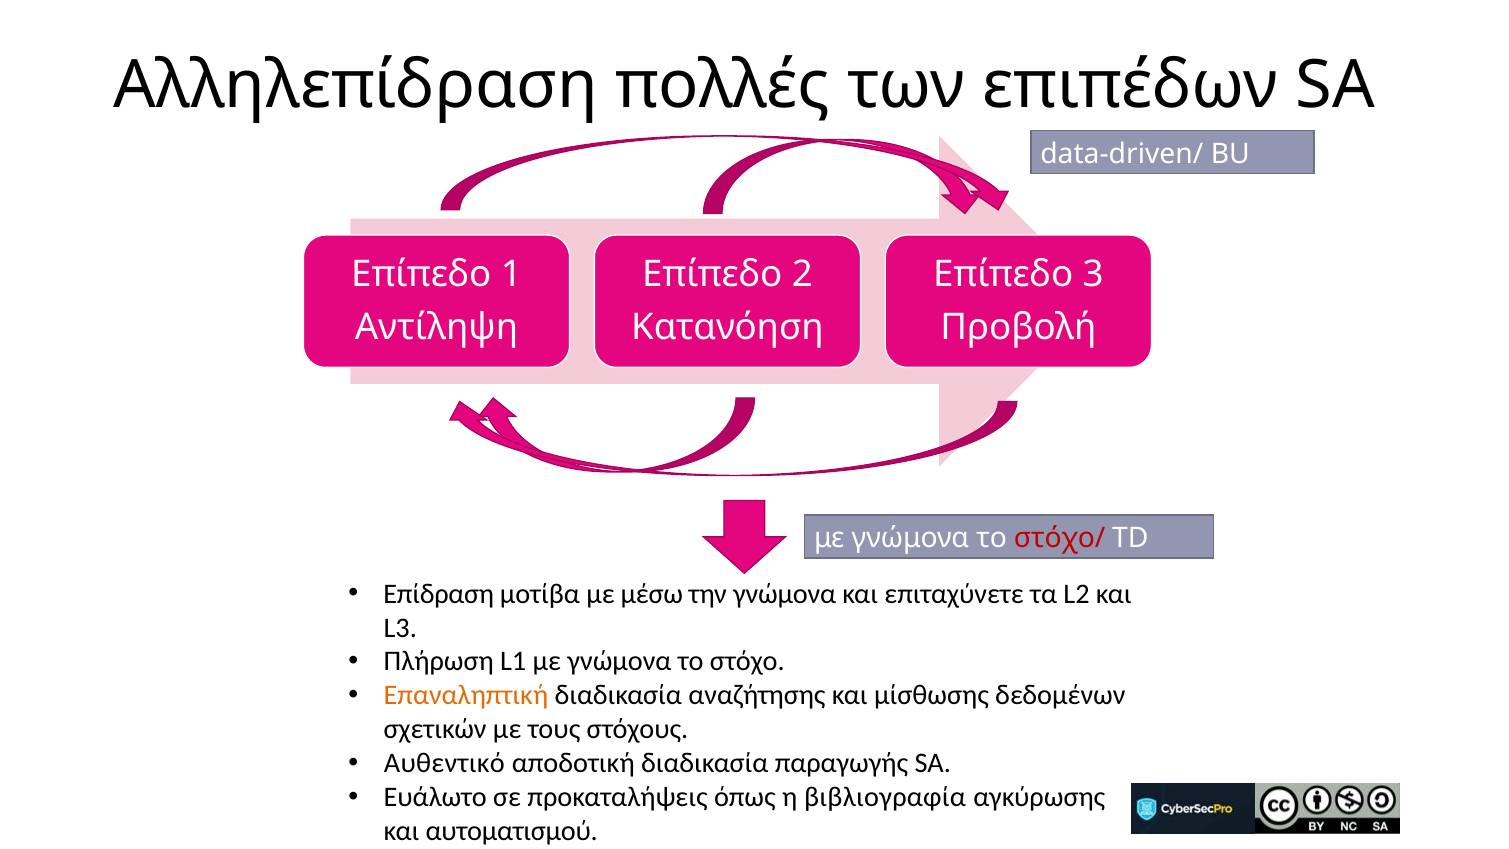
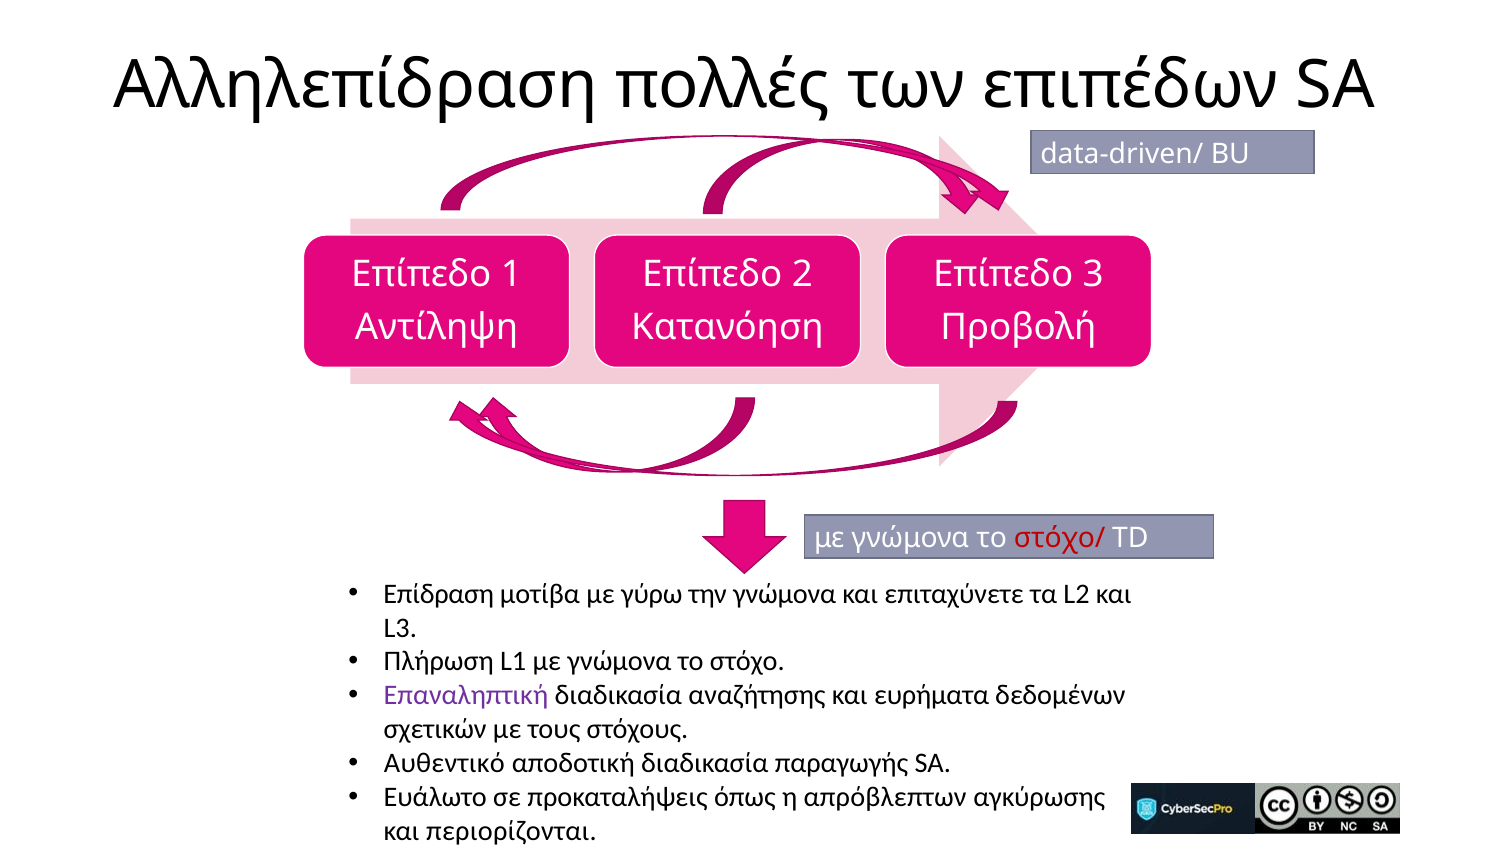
μέσω: μέσω -> γύρω
Επαναληπτική colour: orange -> purple
μίσθωσης: μίσθωσης -> ευρήματα
βιβλιογραφία: βιβλιογραφία -> απρόβλεπτων
αυτοματισμού: αυτοματισμού -> περιορίζονται
